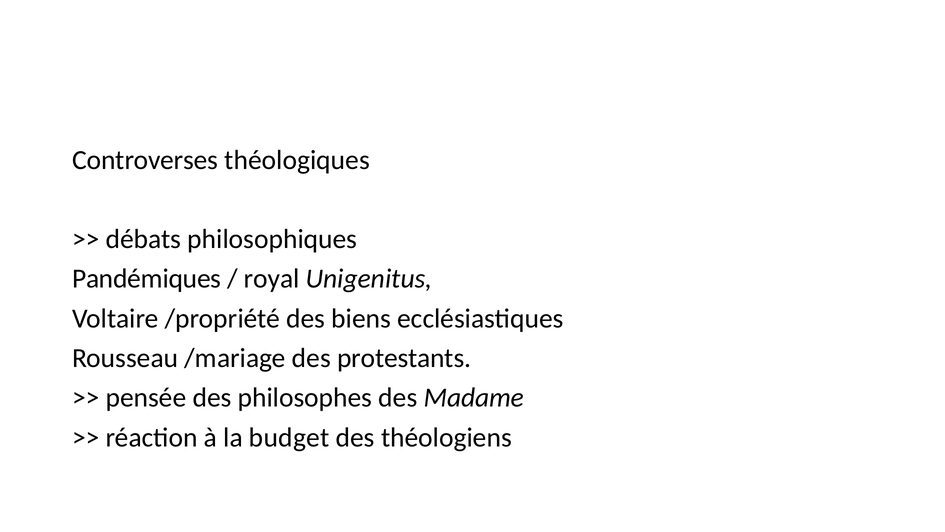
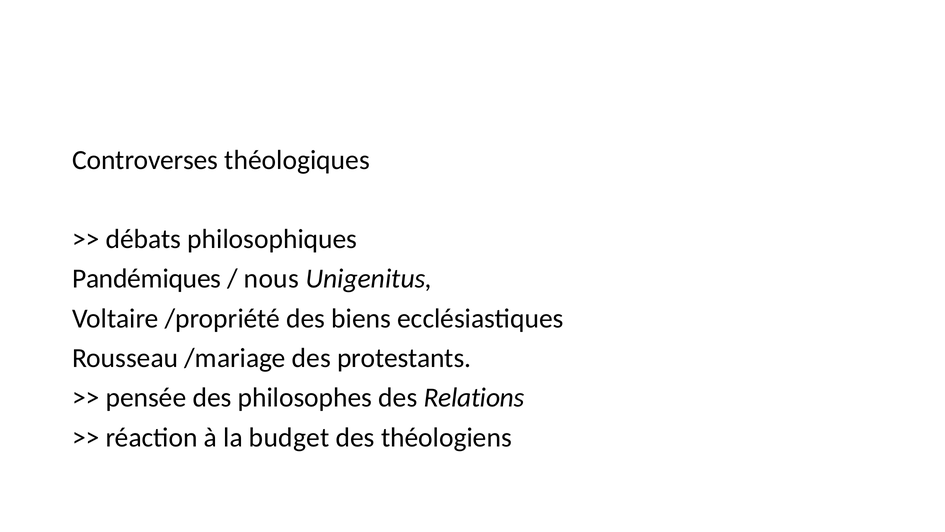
royal: royal -> nous
Madame: Madame -> Relations
